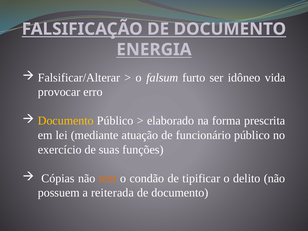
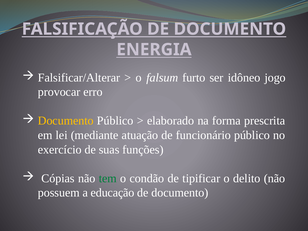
vida: vida -> jogo
tem colour: orange -> green
reiterada: reiterada -> educação
